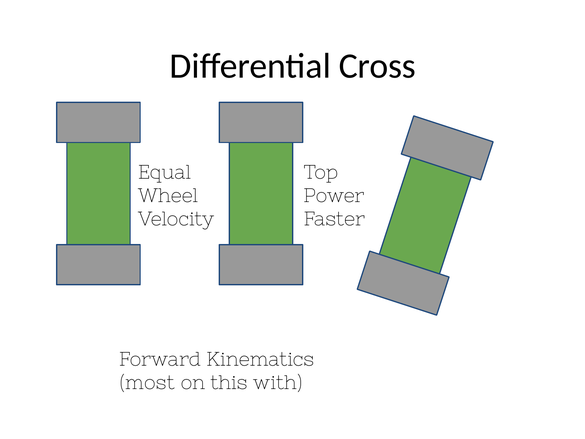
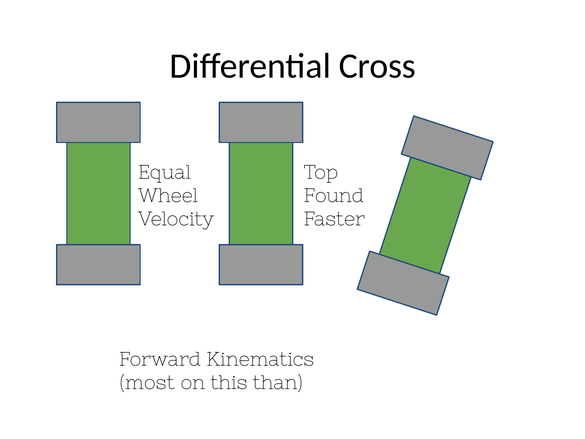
Power: Power -> Found
with: with -> than
